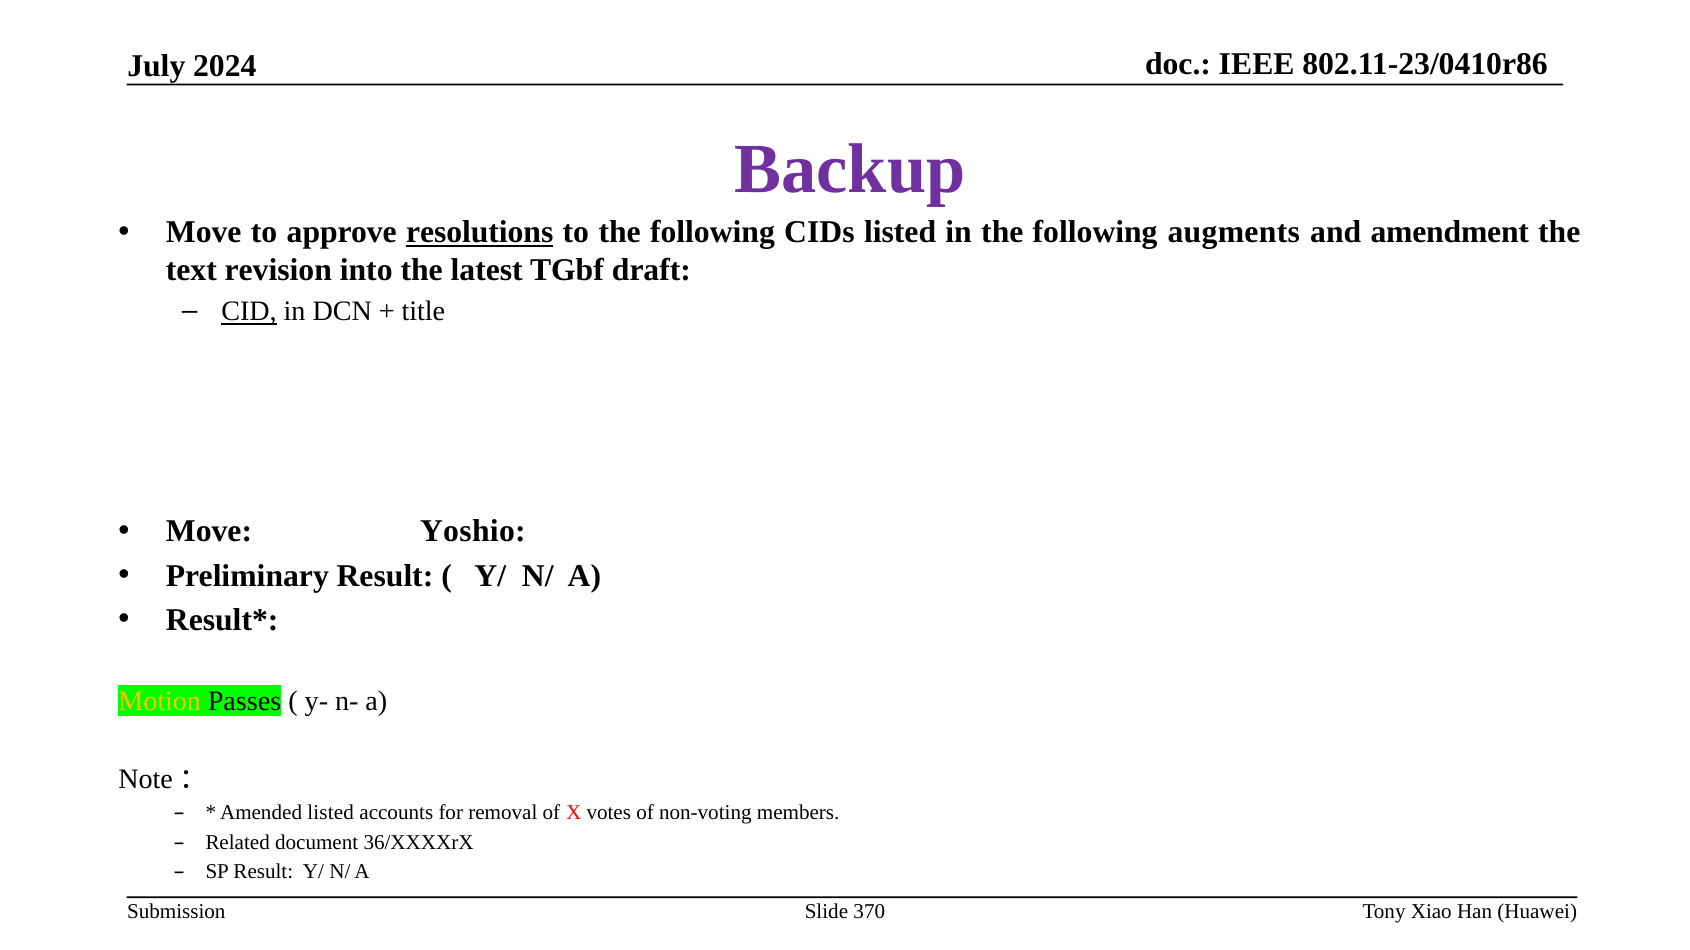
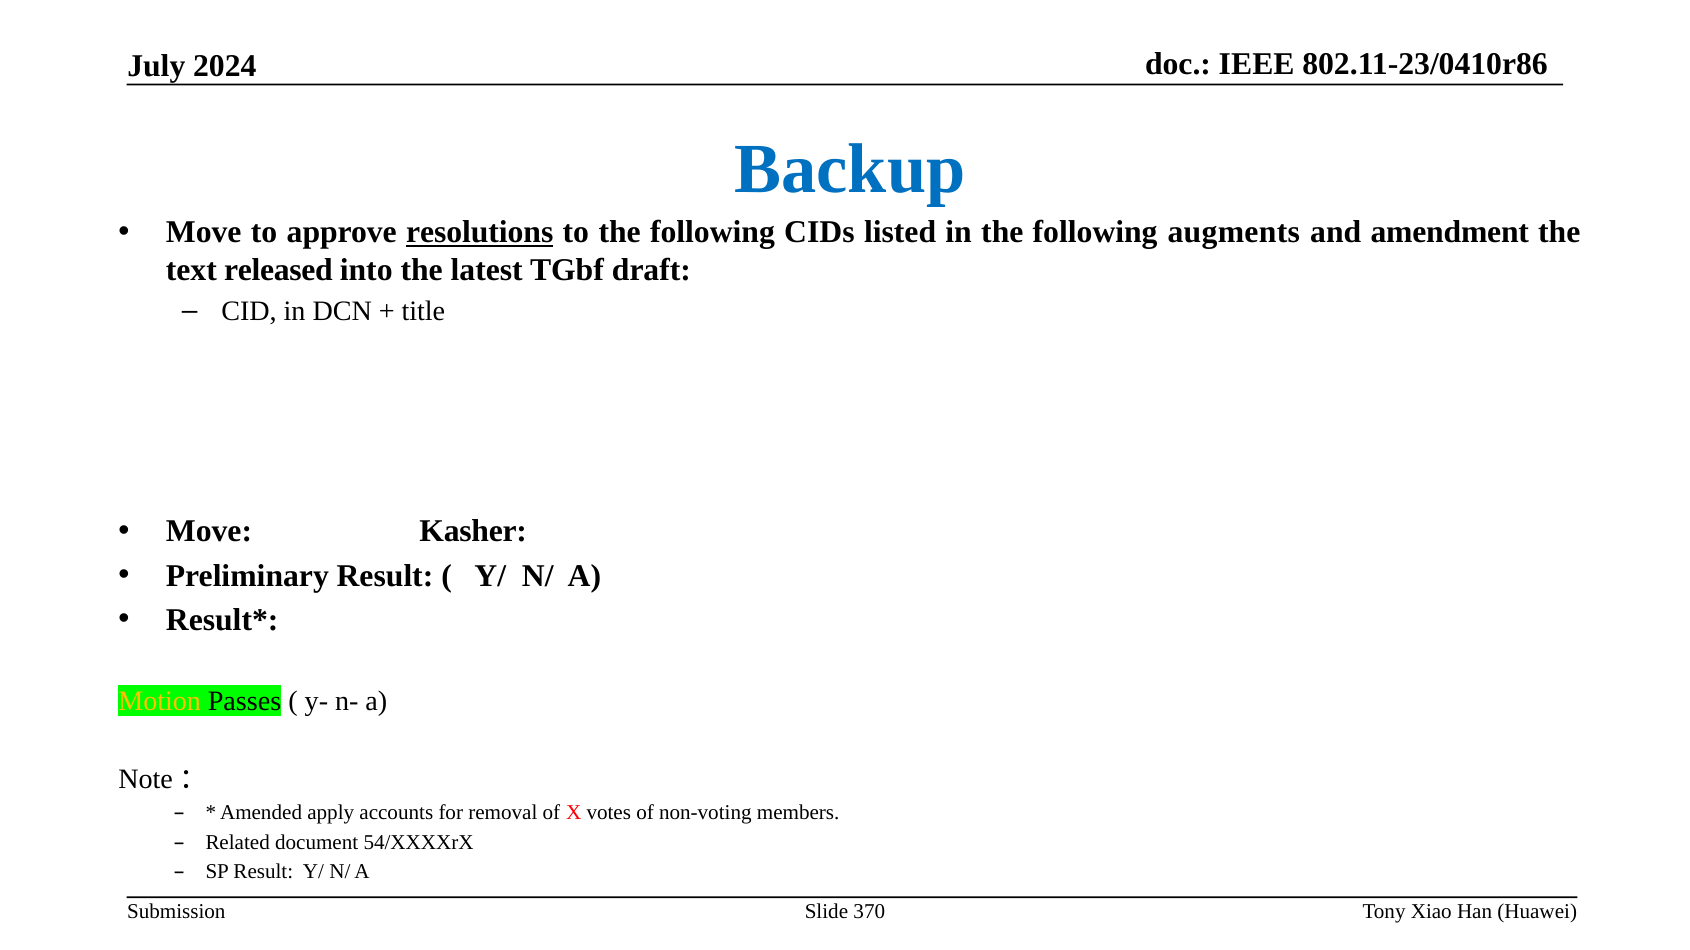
Backup colour: purple -> blue
revision: revision -> released
CID underline: present -> none
Yoshio: Yoshio -> Kasher
Amended listed: listed -> apply
36/XXXXrX: 36/XXXXrX -> 54/XXXXrX
